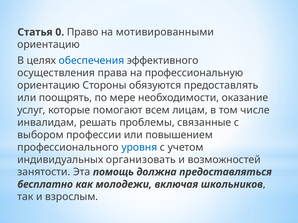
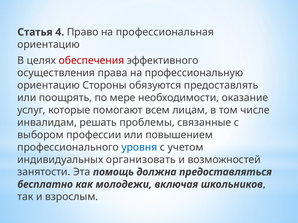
0: 0 -> 4
мотивированными: мотивированными -> профессиональная
обеспечения colour: blue -> red
